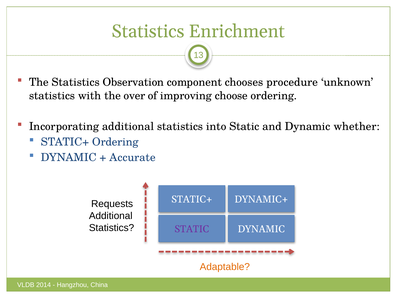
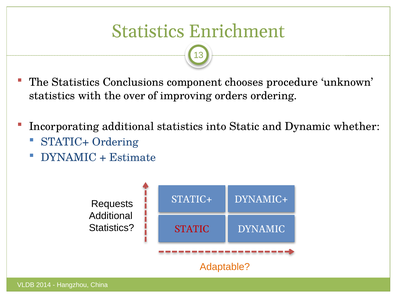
Observation: Observation -> Conclusions
choose: choose -> orders
Accurate: Accurate -> Estimate
STATIC at (192, 229) colour: purple -> red
